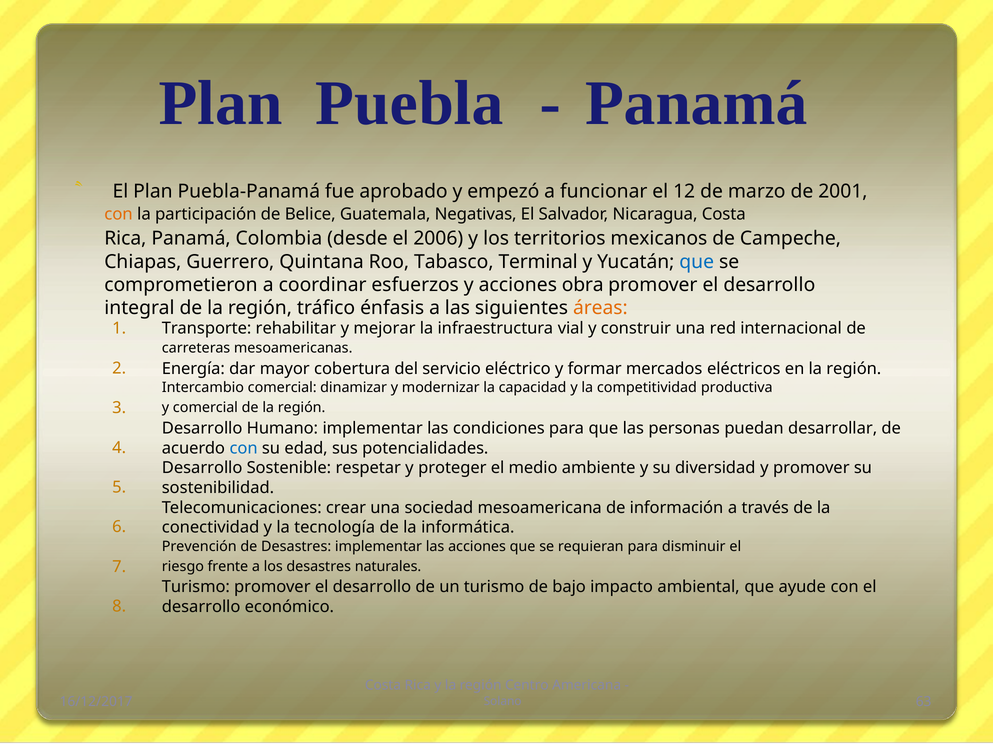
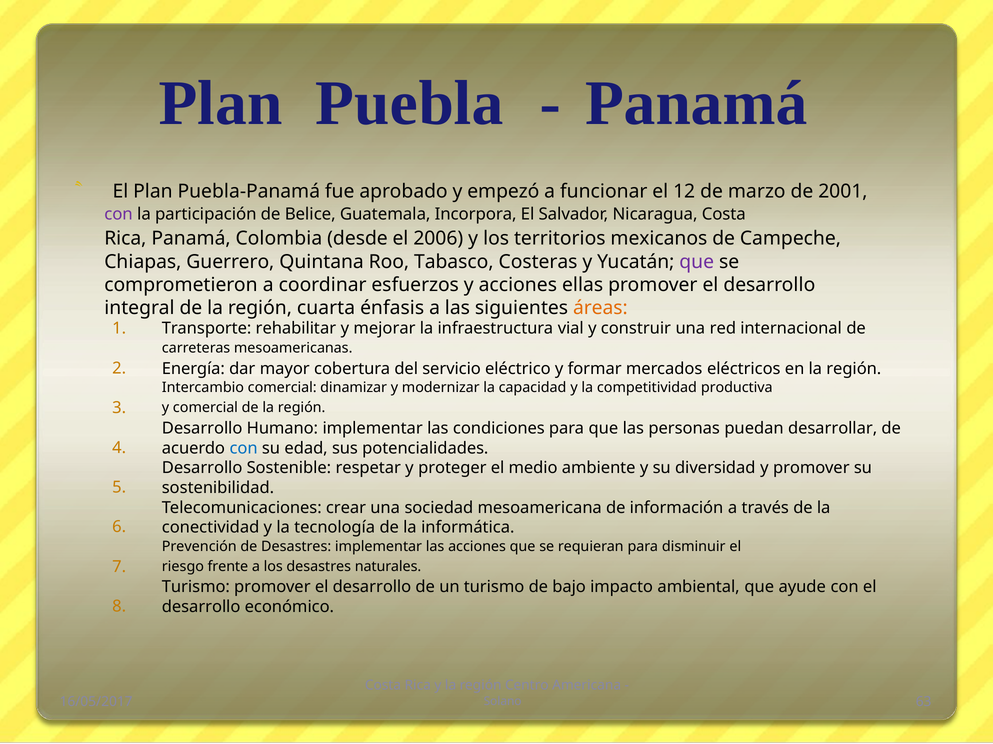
con at (119, 214) colour: orange -> purple
Negativas: Negativas -> Incorpora
Terminal: Terminal -> Costeras
que at (697, 262) colour: blue -> purple
obra: obra -> ellas
tráfico: tráfico -> cuarta
16/12/2017: 16/12/2017 -> 16/05/2017
